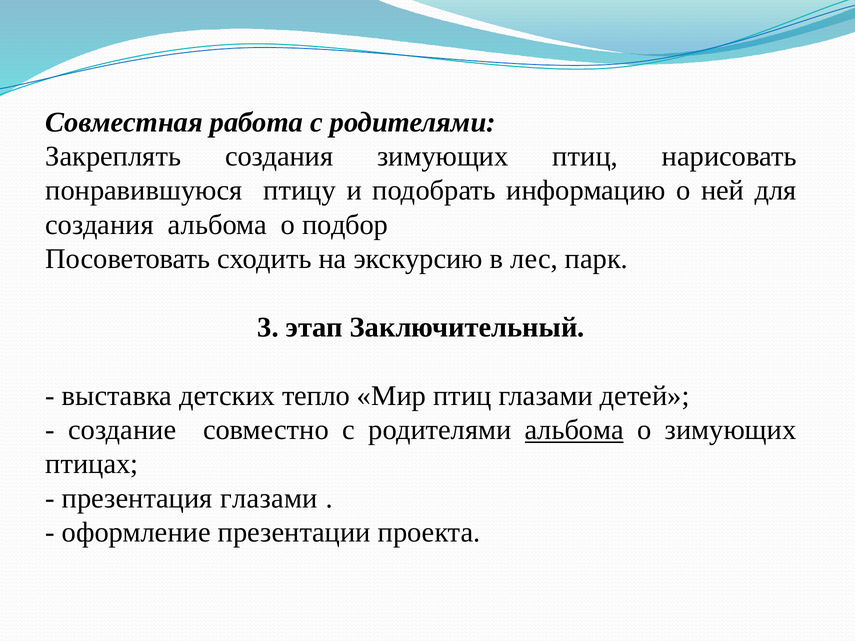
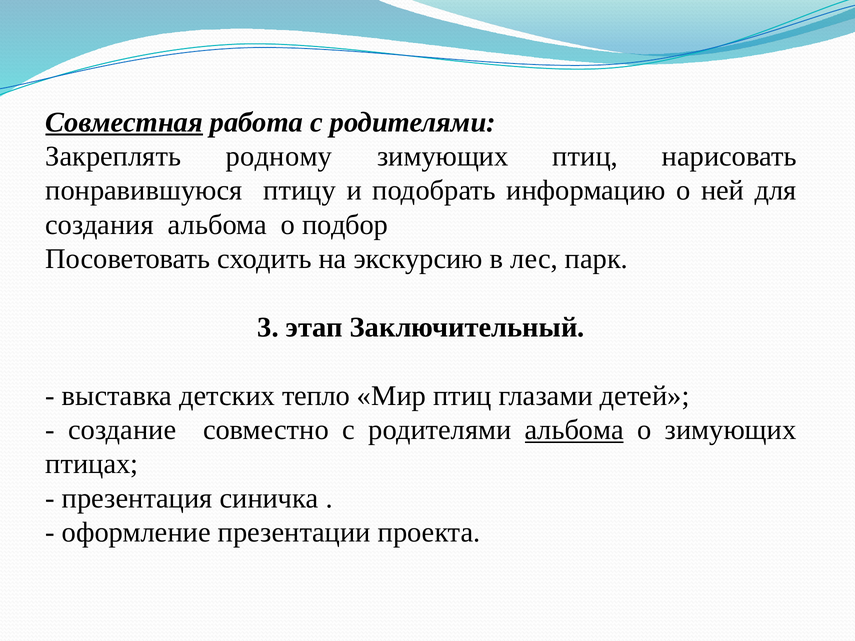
Совместная underline: none -> present
Закреплять создания: создания -> родному
презентация глазами: глазами -> синичка
